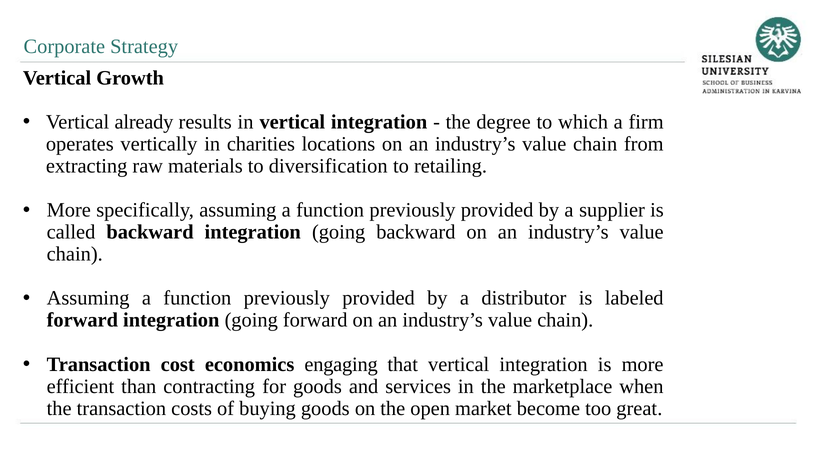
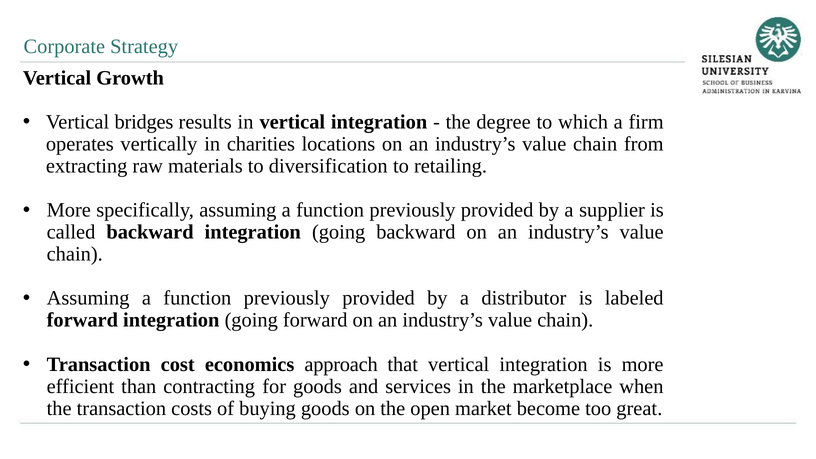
already: already -> bridges
engaging: engaging -> approach
